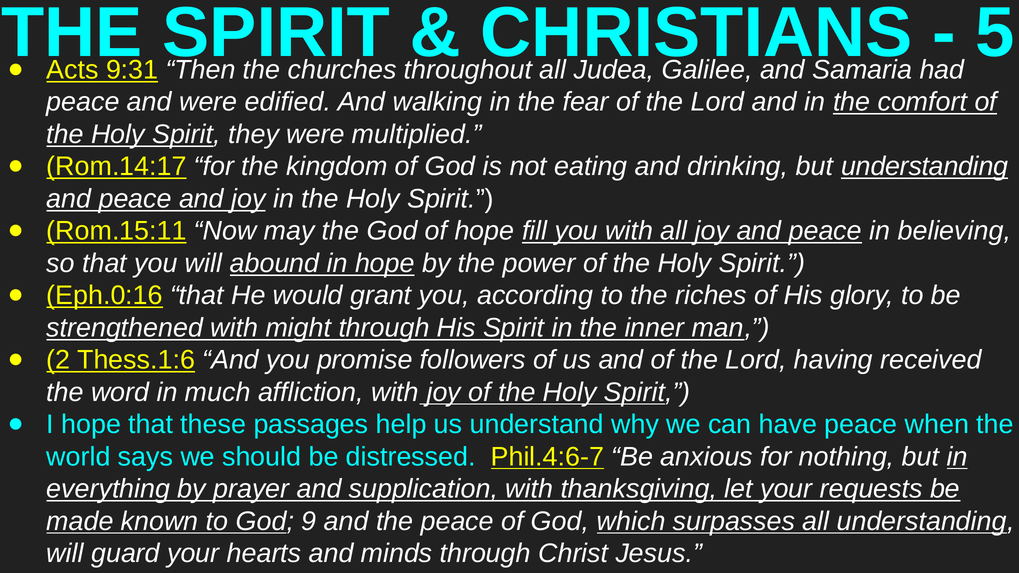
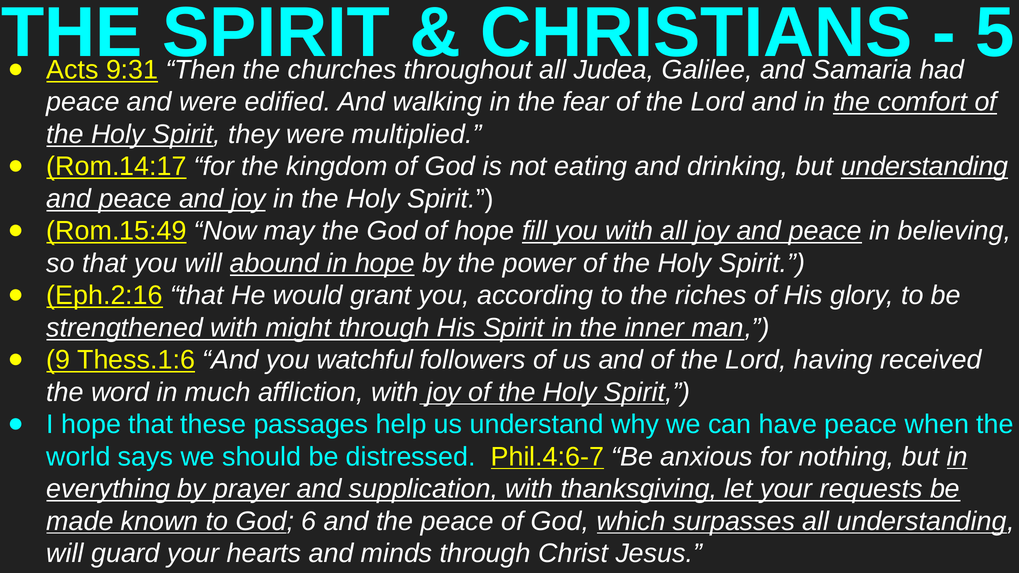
Rom.15:11: Rom.15:11 -> Rom.15:49
Eph.0:16: Eph.0:16 -> Eph.2:16
2: 2 -> 9
promise: promise -> watchful
9: 9 -> 6
